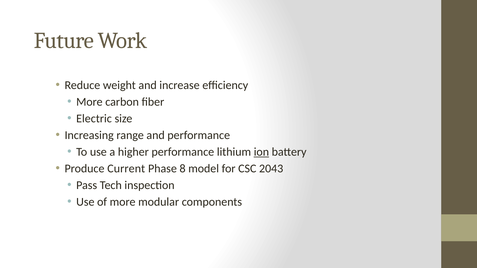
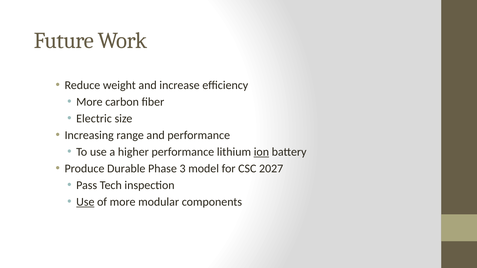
Current: Current -> Durable
8: 8 -> 3
2043: 2043 -> 2027
Use at (85, 202) underline: none -> present
